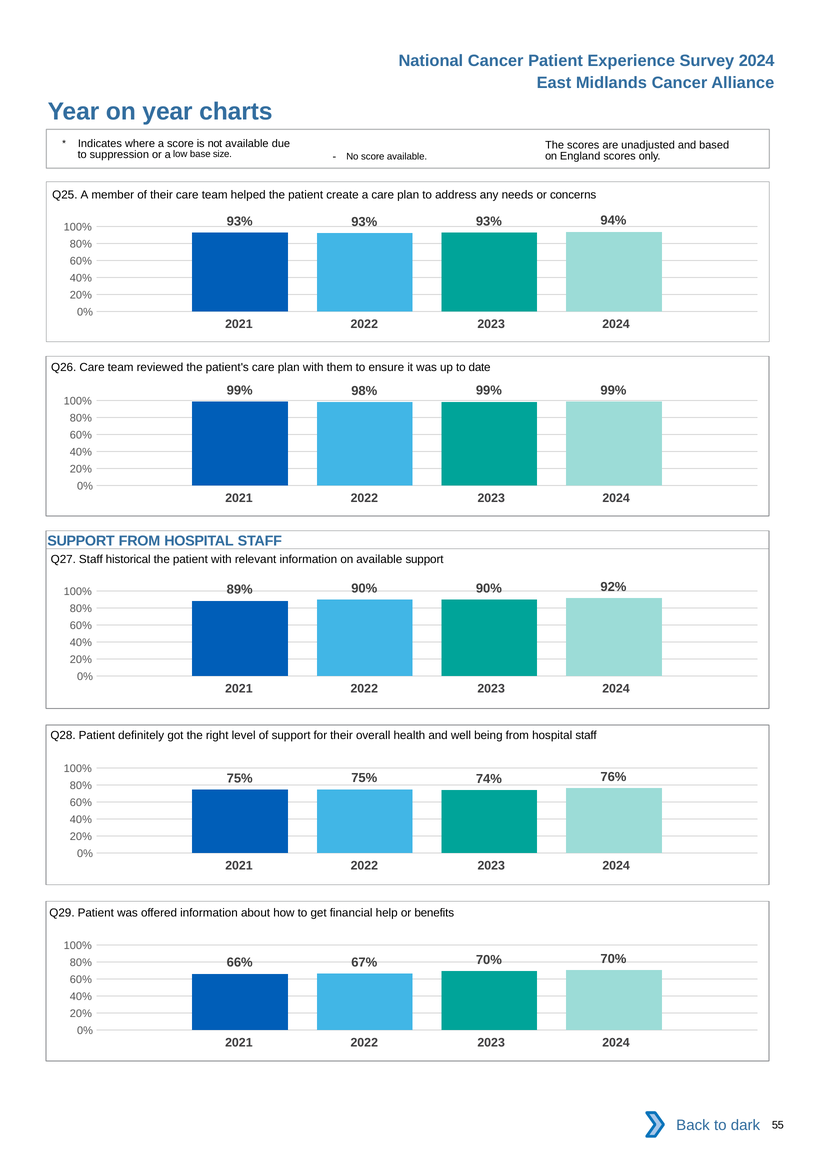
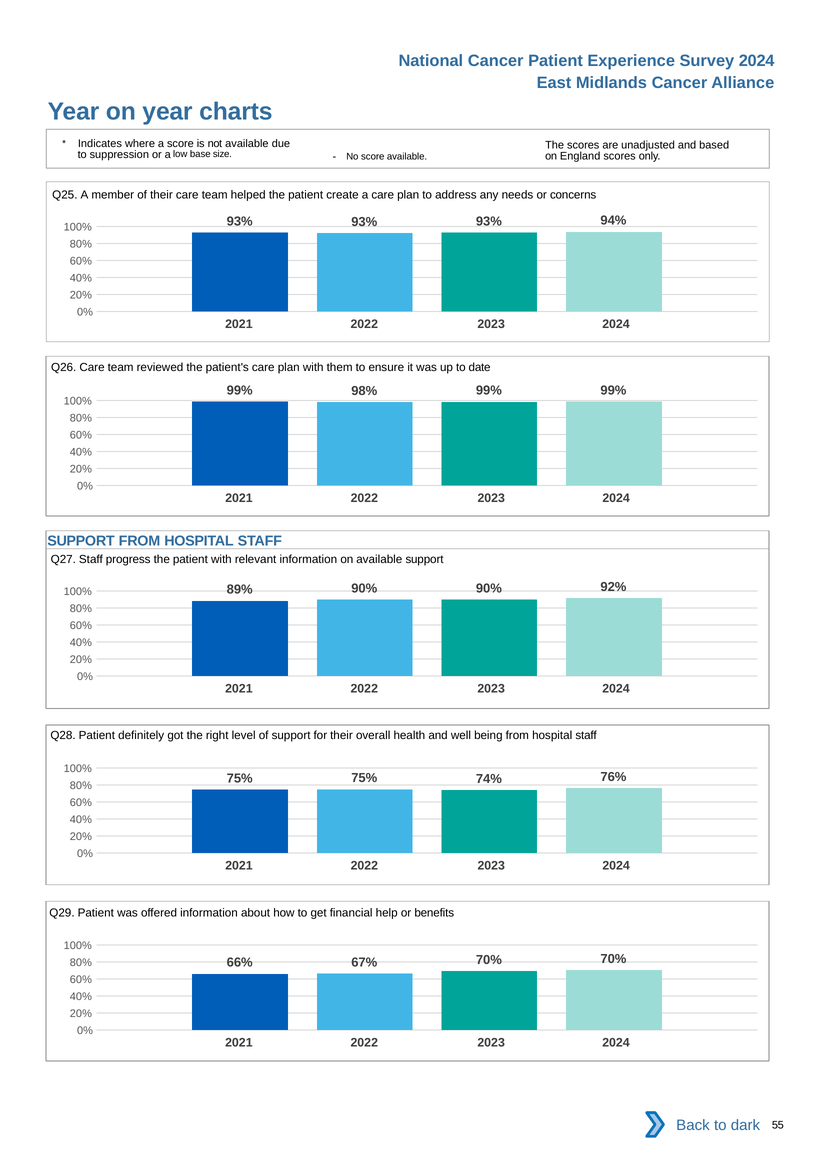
historical: historical -> progress
